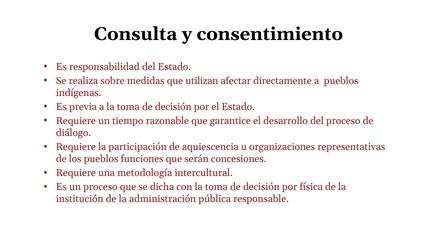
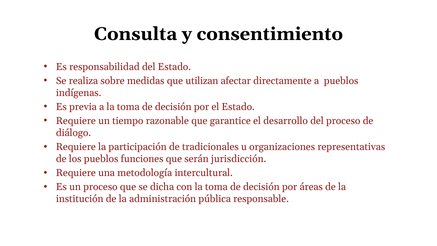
aquiescencia: aquiescencia -> tradicionales
concesiones: concesiones -> jurisdicción
física: física -> áreas
